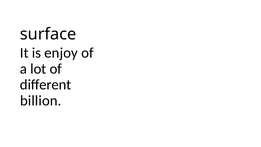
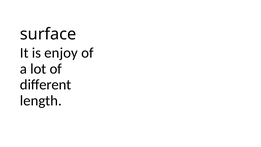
billion: billion -> length
